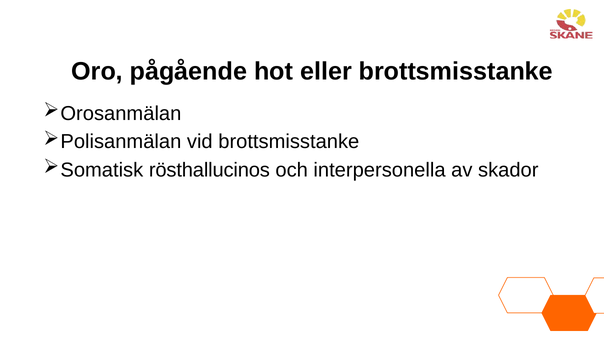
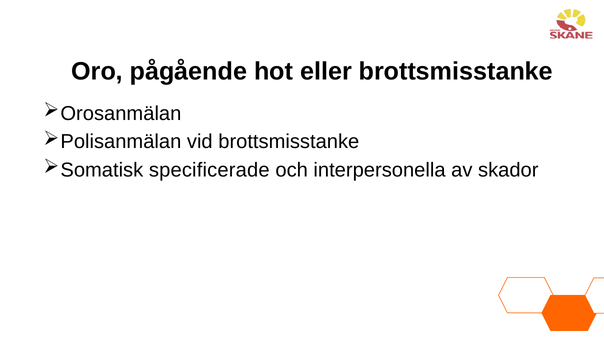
rösthallucinos: rösthallucinos -> specificerade
